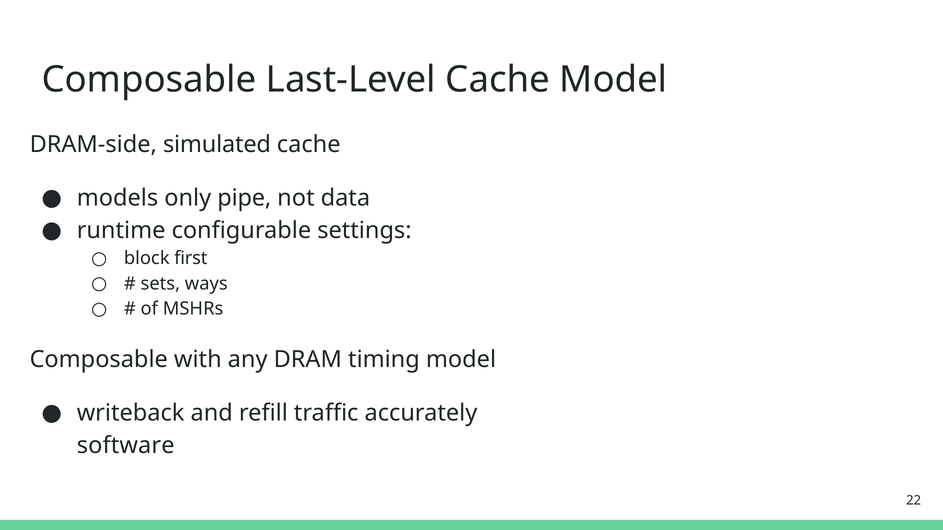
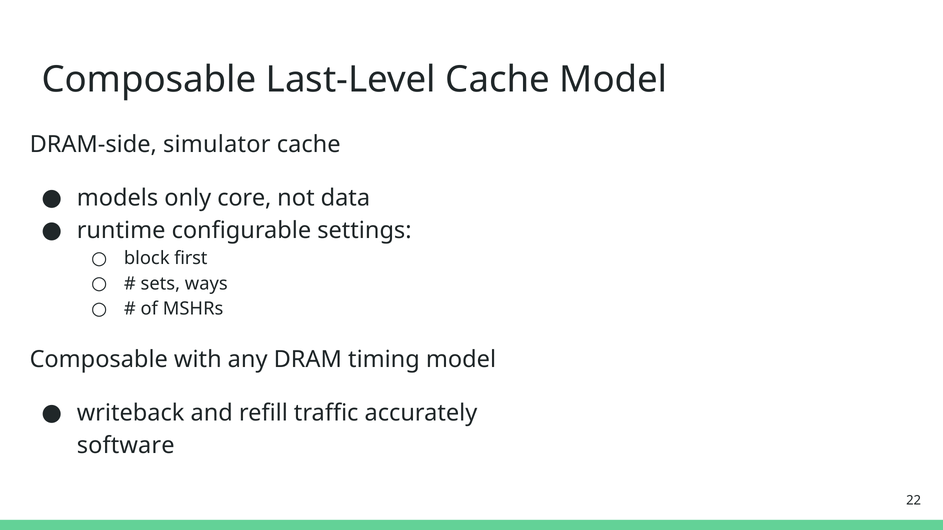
simulated: simulated -> simulator
pipe: pipe -> core
